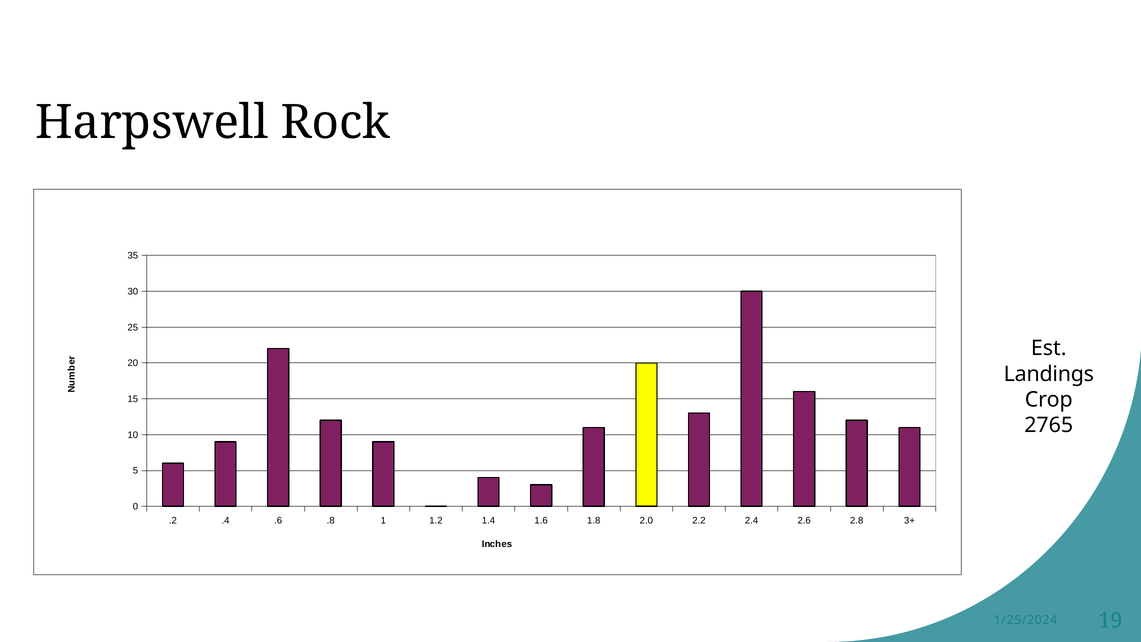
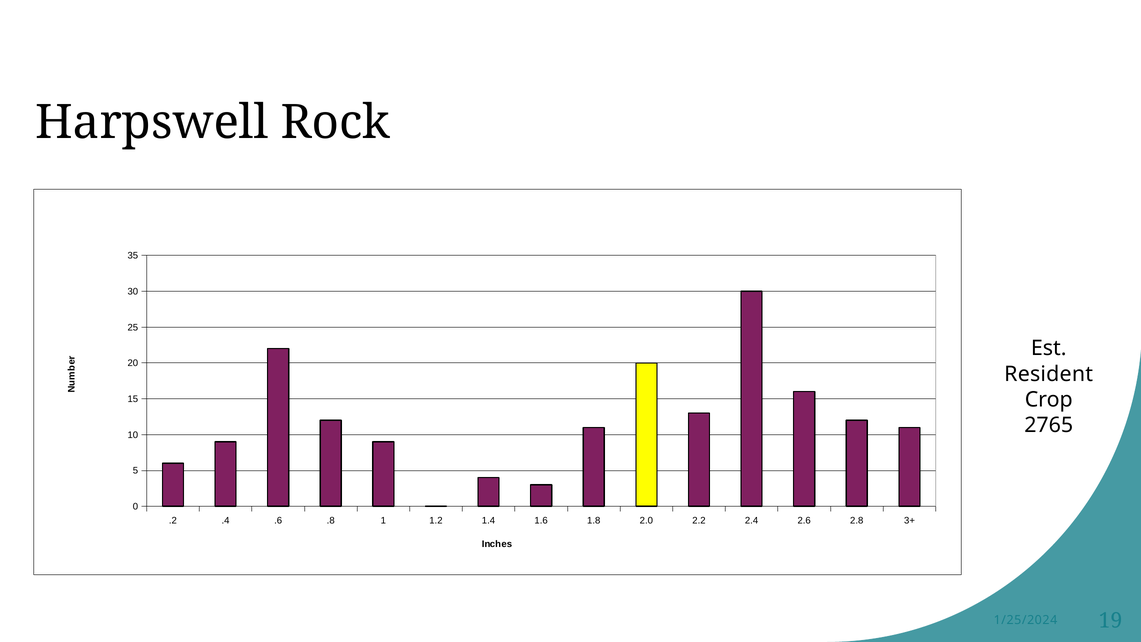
Landings: Landings -> Resident
